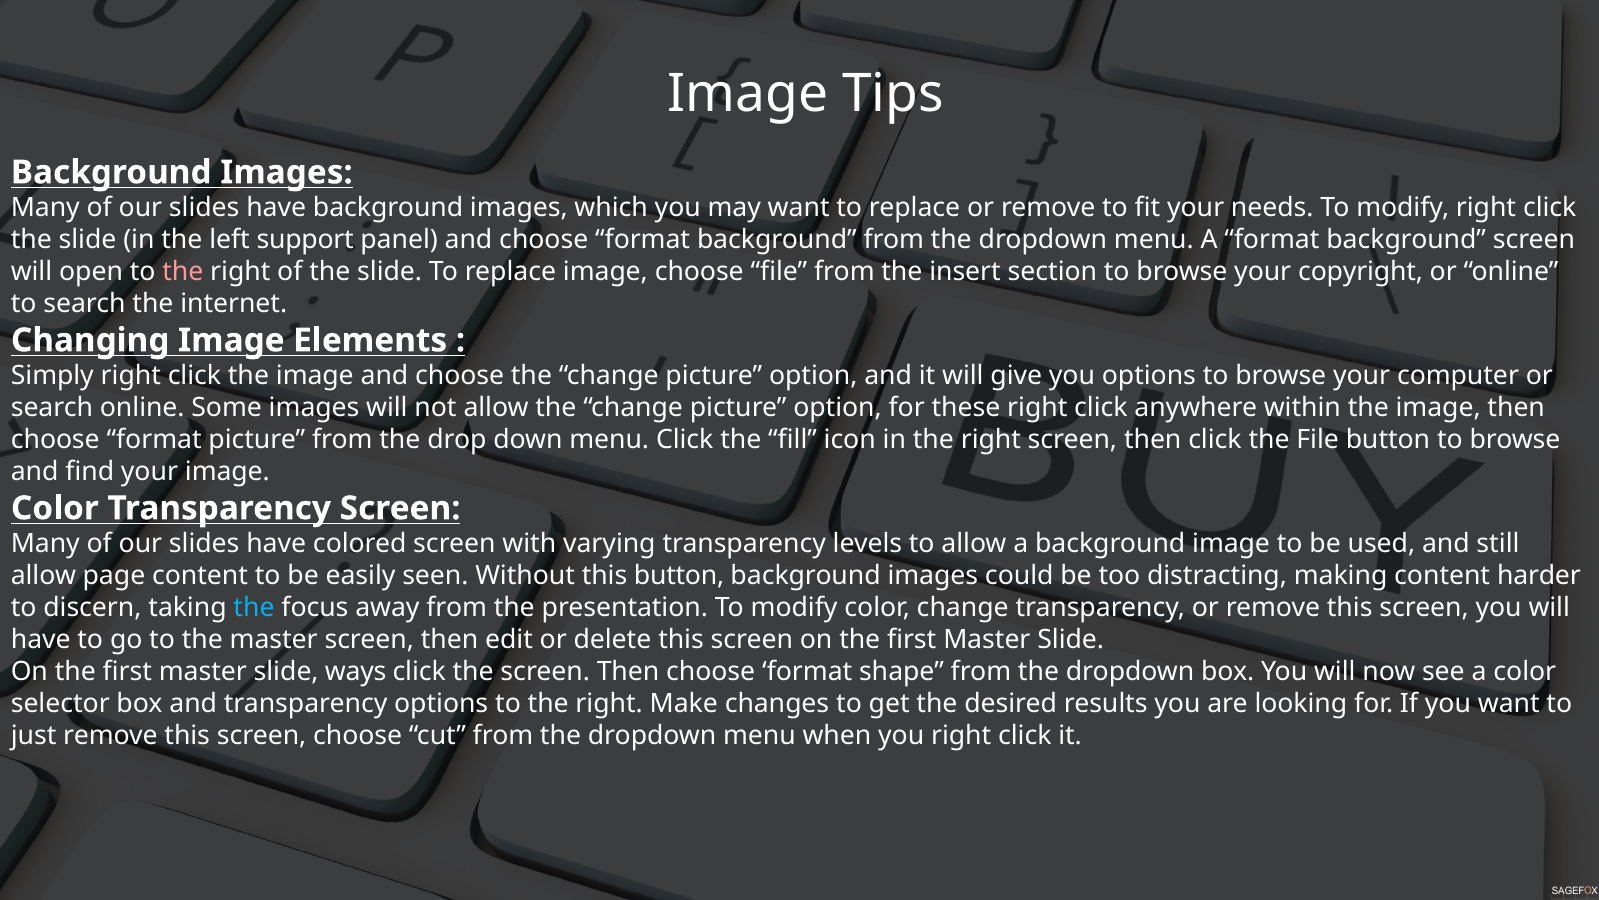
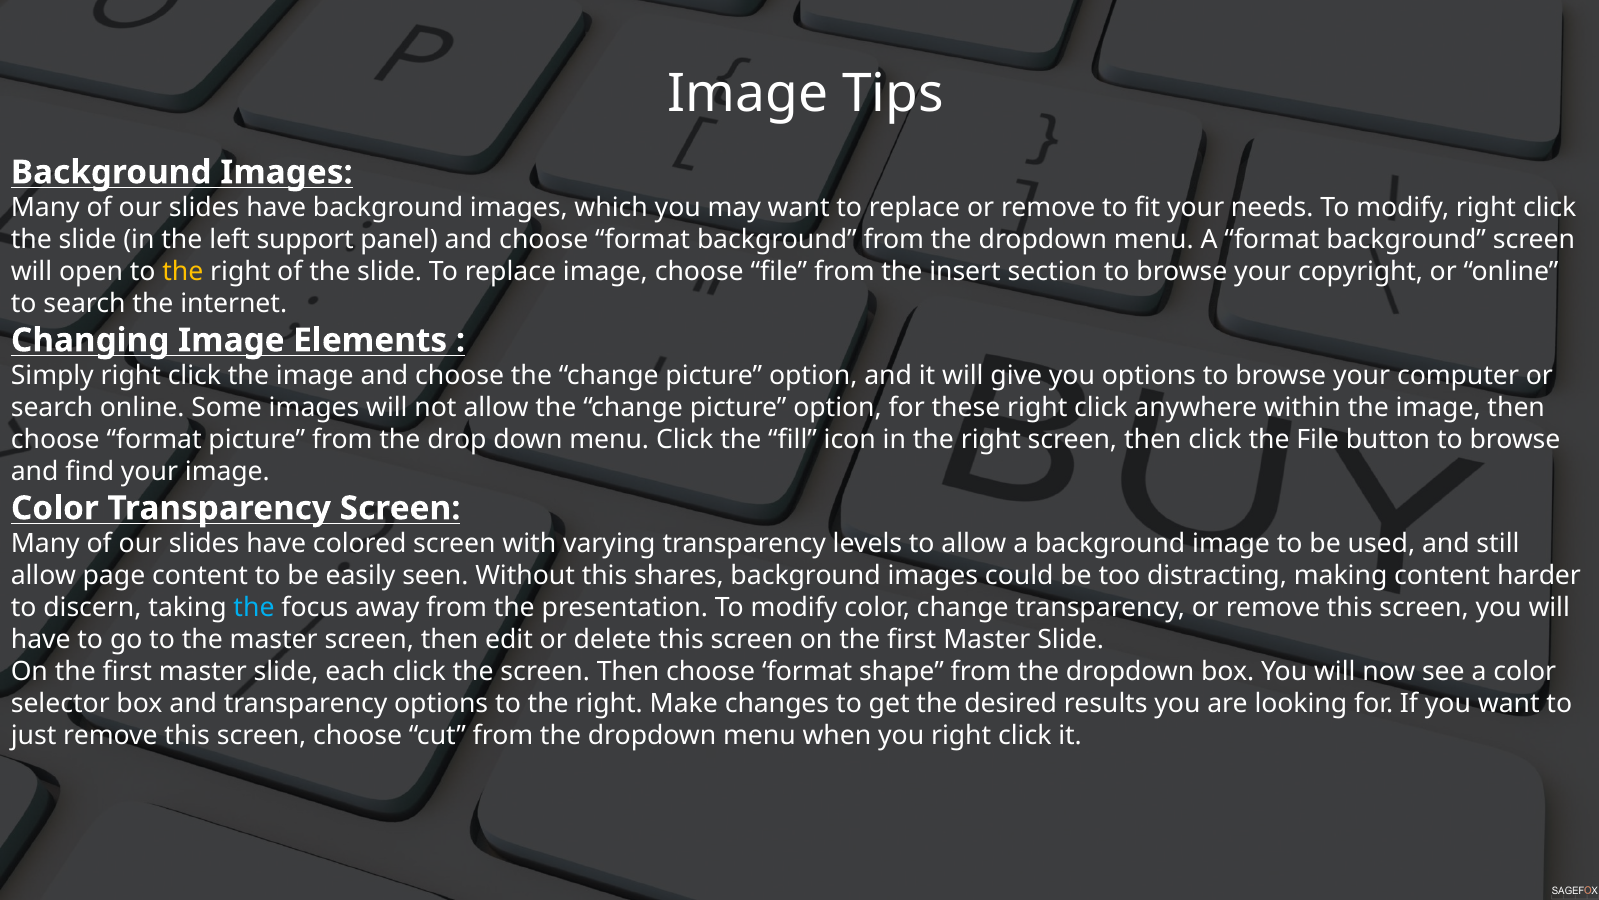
the at (183, 272) colour: pink -> yellow
this button: button -> shares
ways: ways -> each
